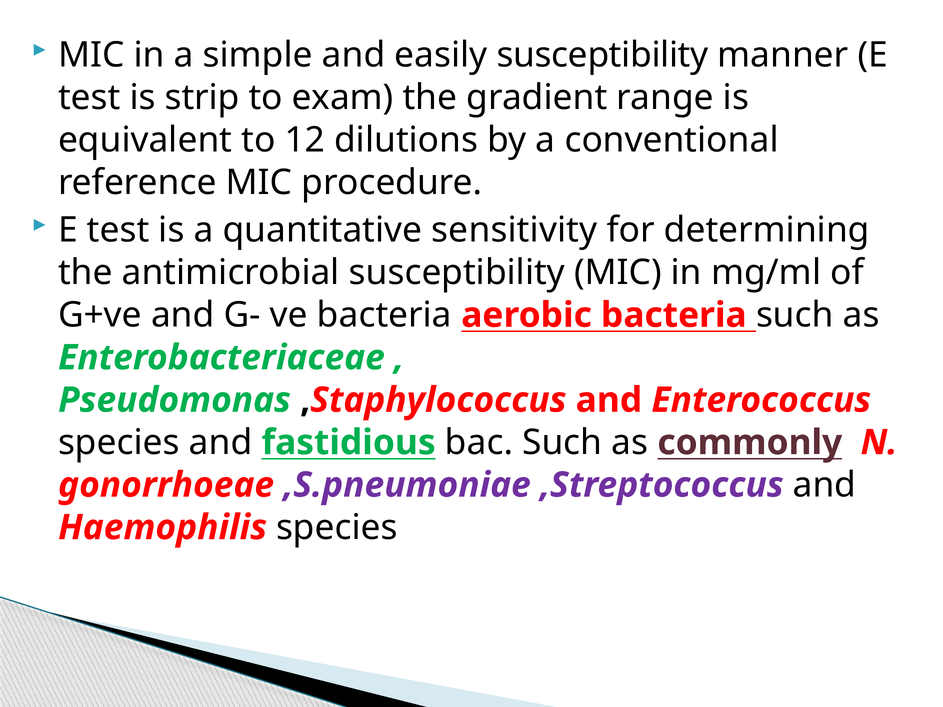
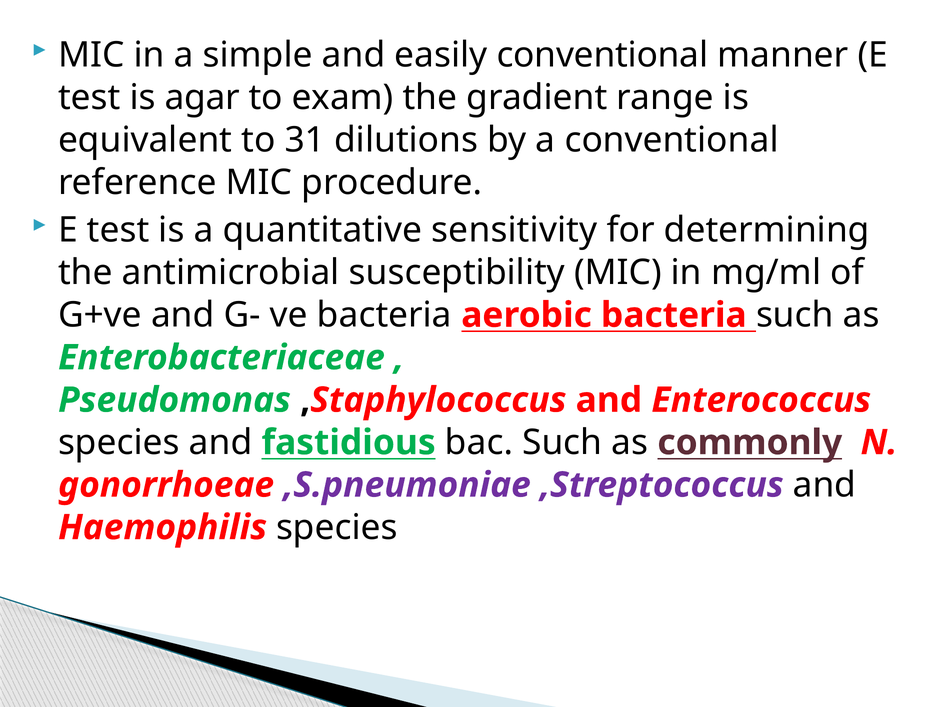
easily susceptibility: susceptibility -> conventional
strip: strip -> agar
12: 12 -> 31
